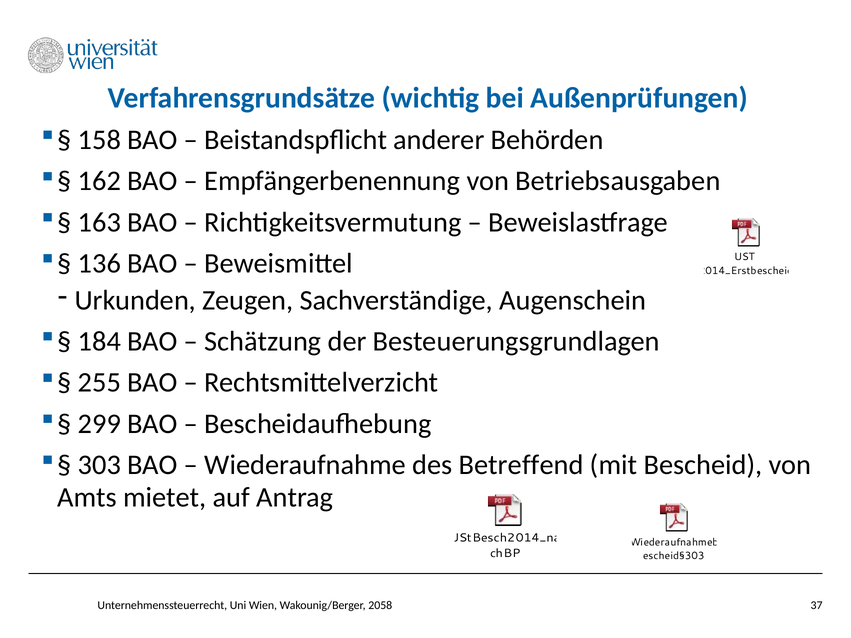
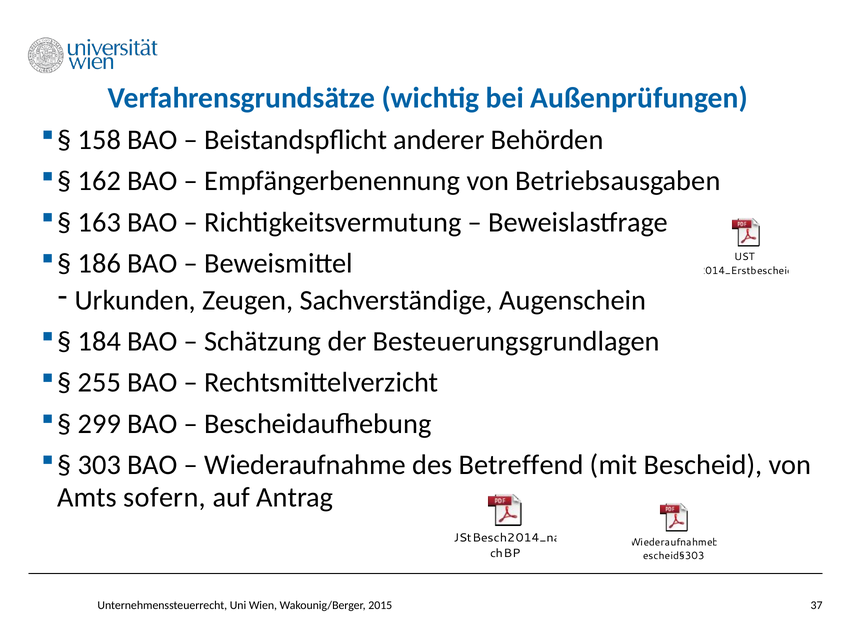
136: 136 -> 186
mietet: mietet -> sofern
2058: 2058 -> 2015
